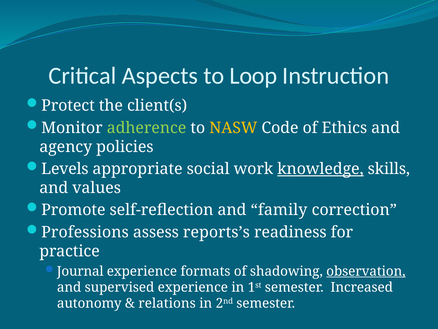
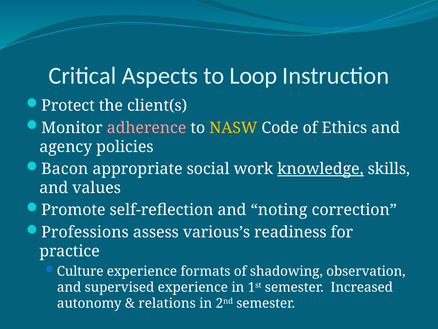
adherence colour: light green -> pink
Levels: Levels -> Bacon
family: family -> noting
reports’s: reports’s -> various’s
Journal: Journal -> Culture
observation underline: present -> none
